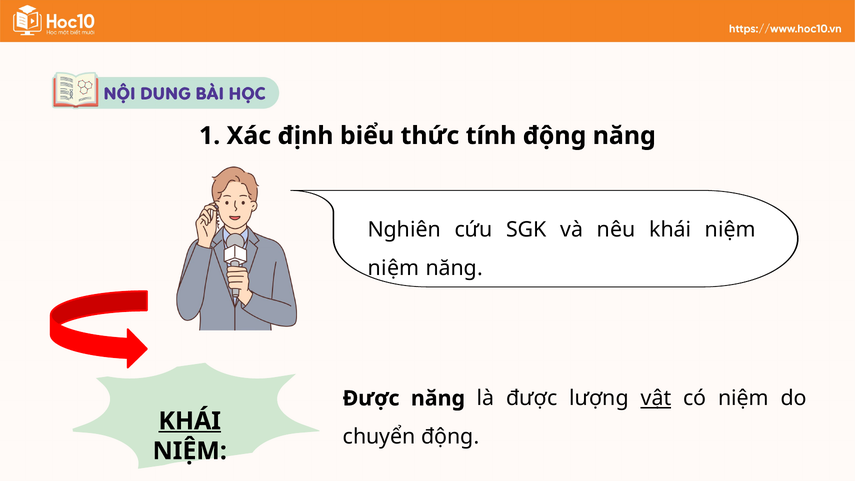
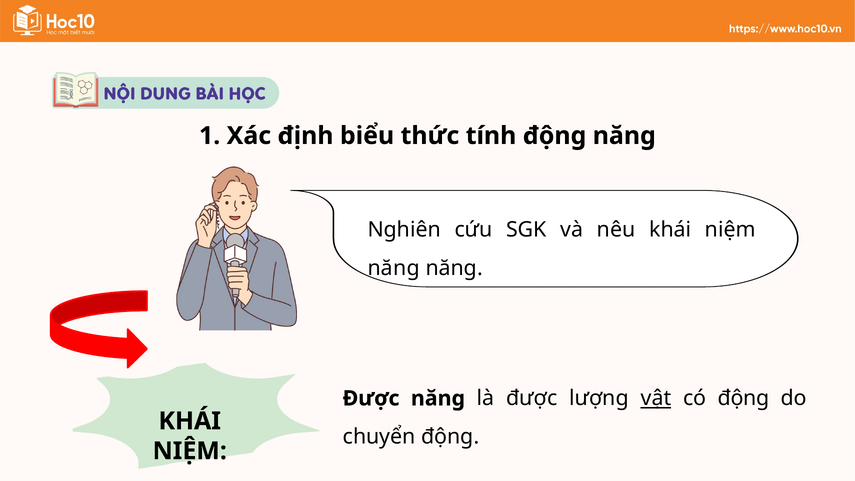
niệm at (394, 268): niệm -> năng
có niệm: niệm -> động
KHÁI at (190, 421) underline: present -> none
